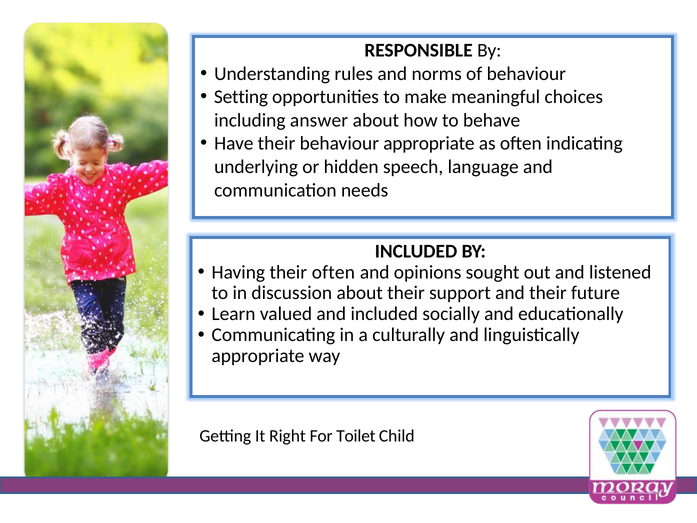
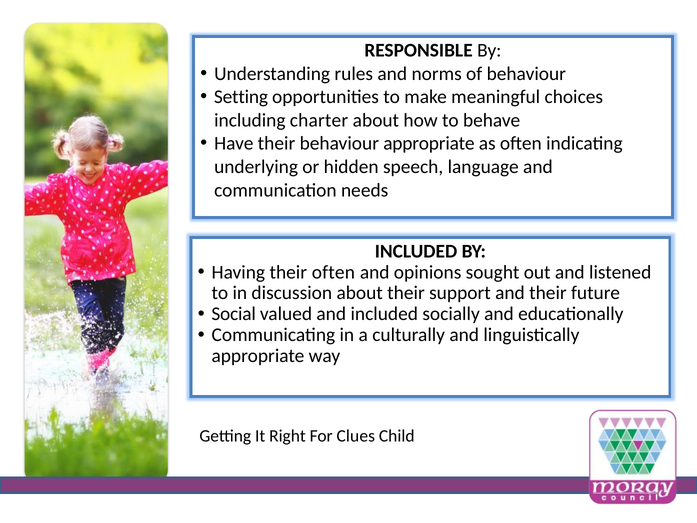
answer: answer -> charter
Learn: Learn -> Social
Toilet: Toilet -> Clues
